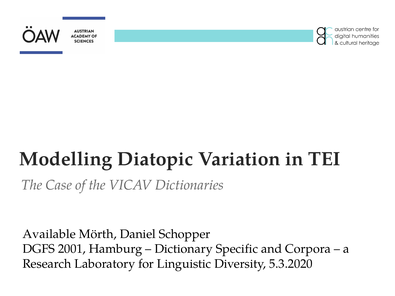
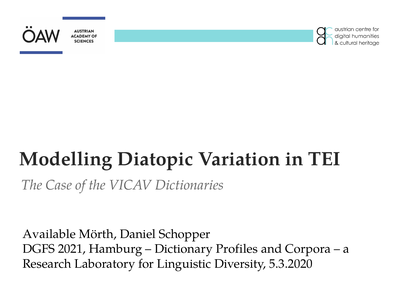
2001: 2001 -> 2021
Specific: Specific -> Profiles
